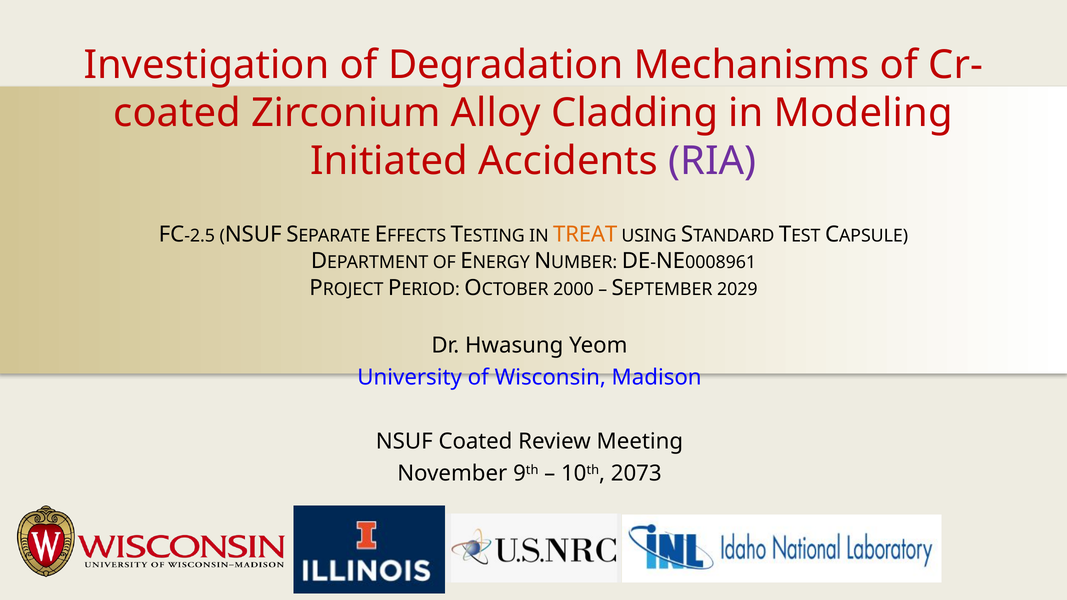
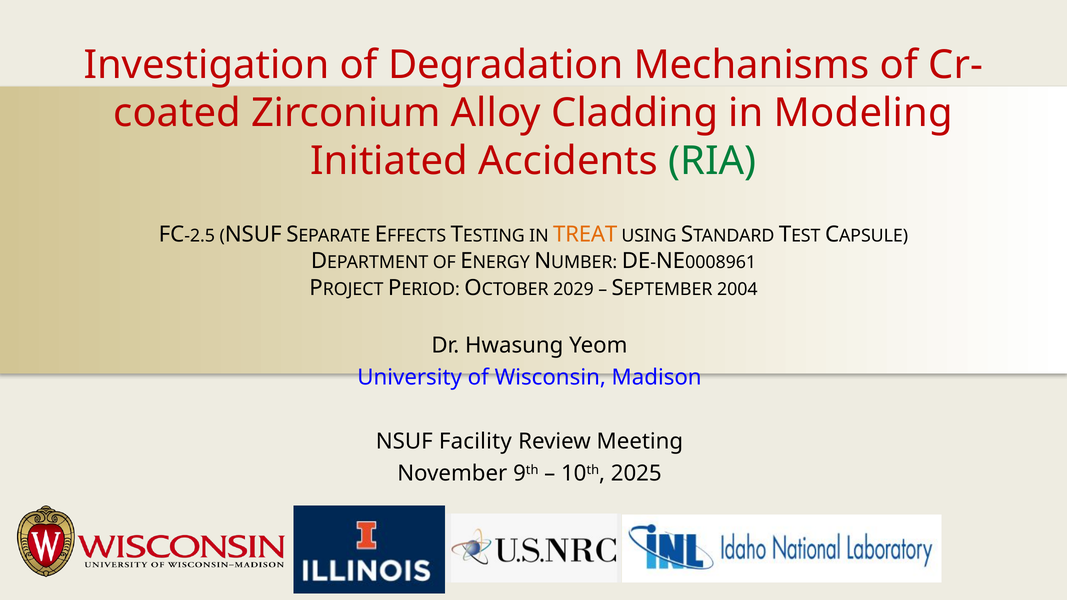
RIA colour: purple -> green
2000: 2000 -> 2029
2029: 2029 -> 2004
NSUF Coated: Coated -> Facility
2073: 2073 -> 2025
